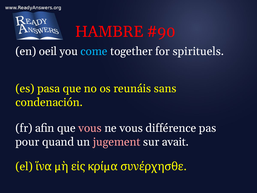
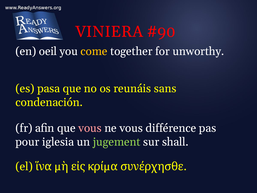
HAMBRE: HAMBRE -> VINIERA
come colour: light blue -> yellow
spirituels: spirituels -> unworthy
quand: quand -> iglesia
jugement colour: pink -> light green
avait: avait -> shall
